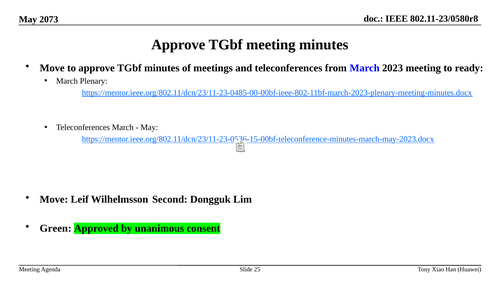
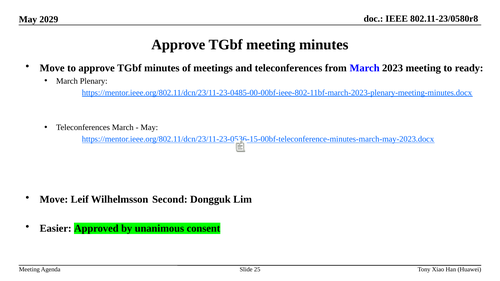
2073: 2073 -> 2029
Green: Green -> Easier
